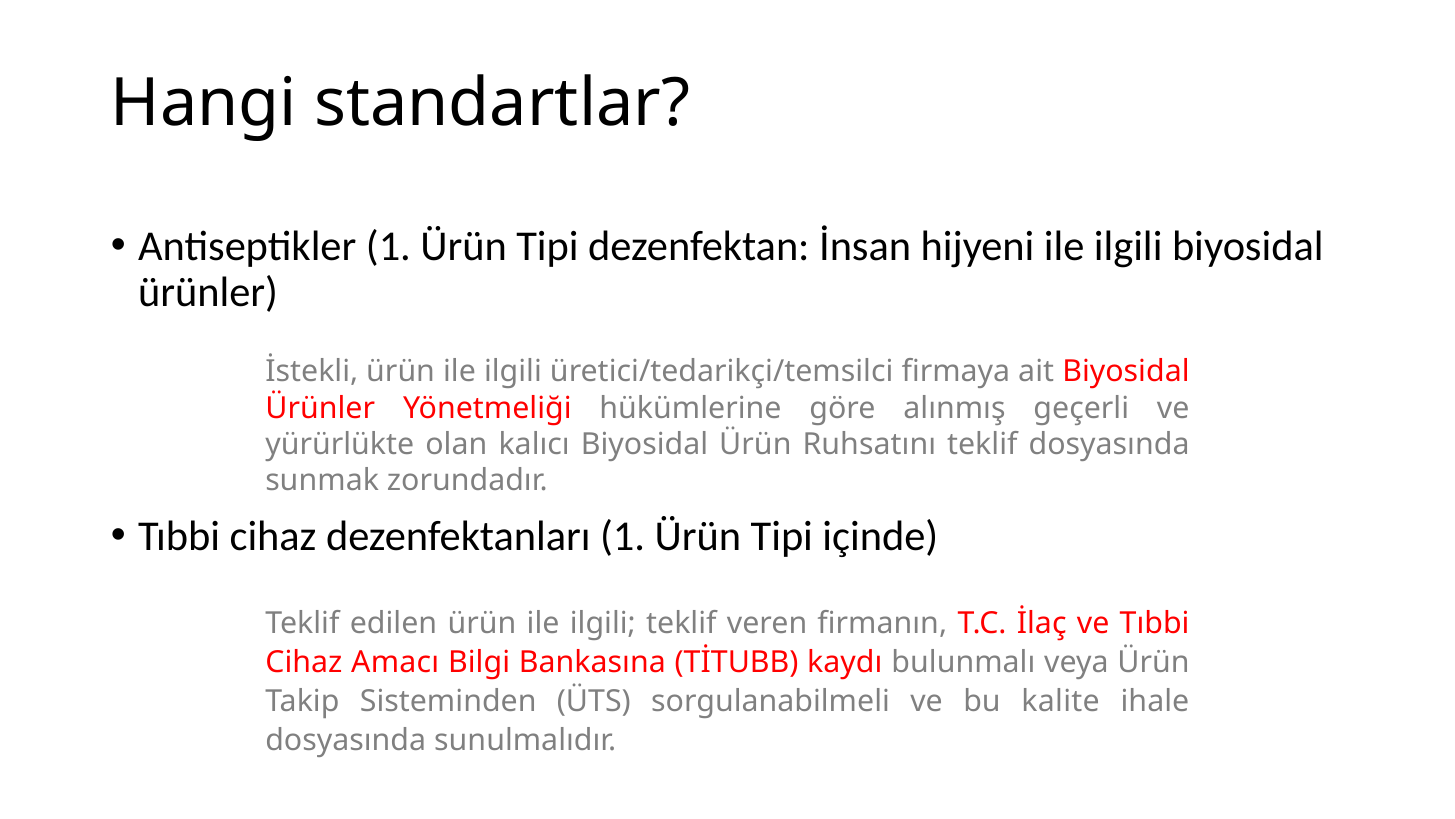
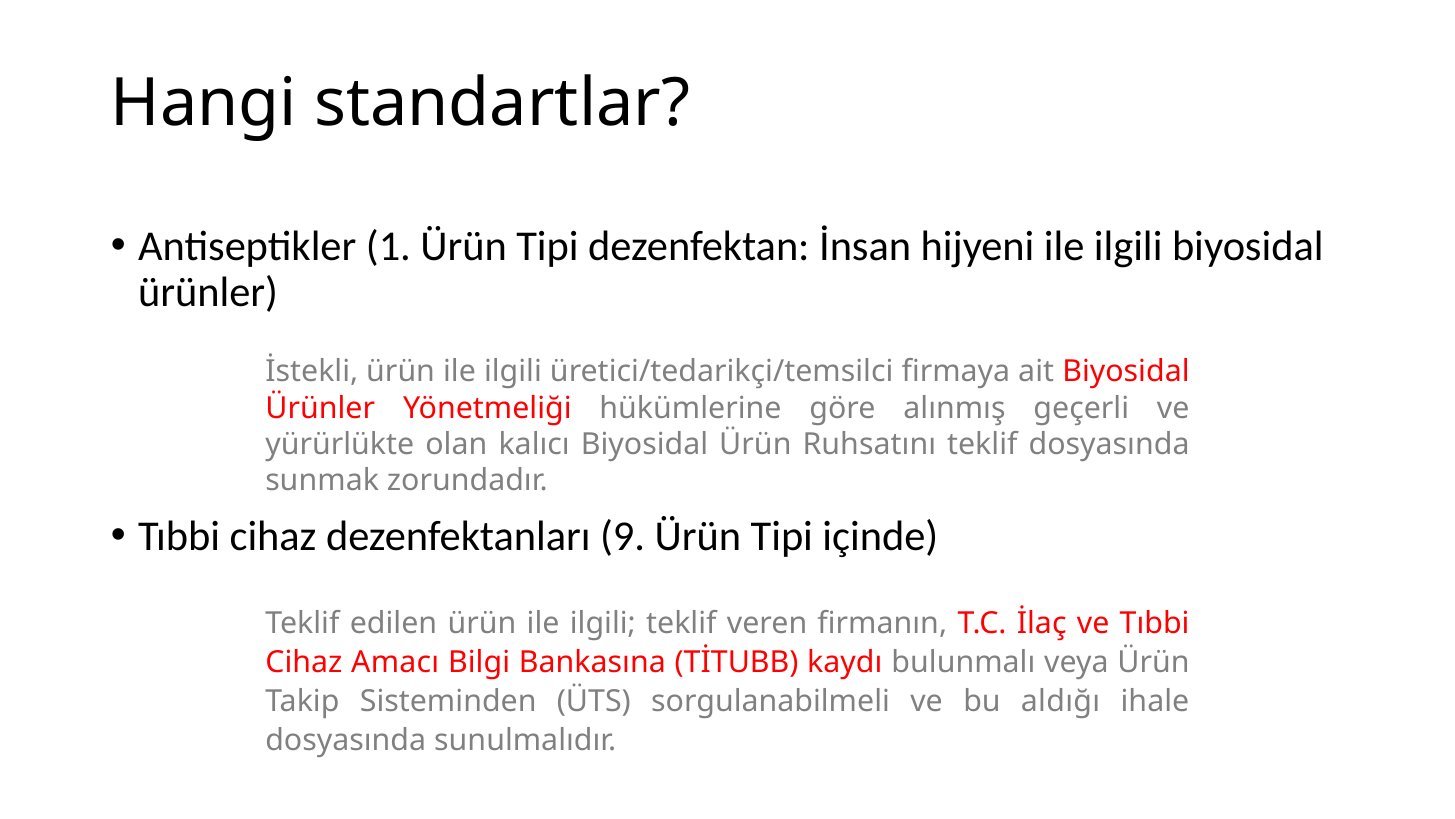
dezenfektanları 1: 1 -> 9
kalite: kalite -> aldığı
